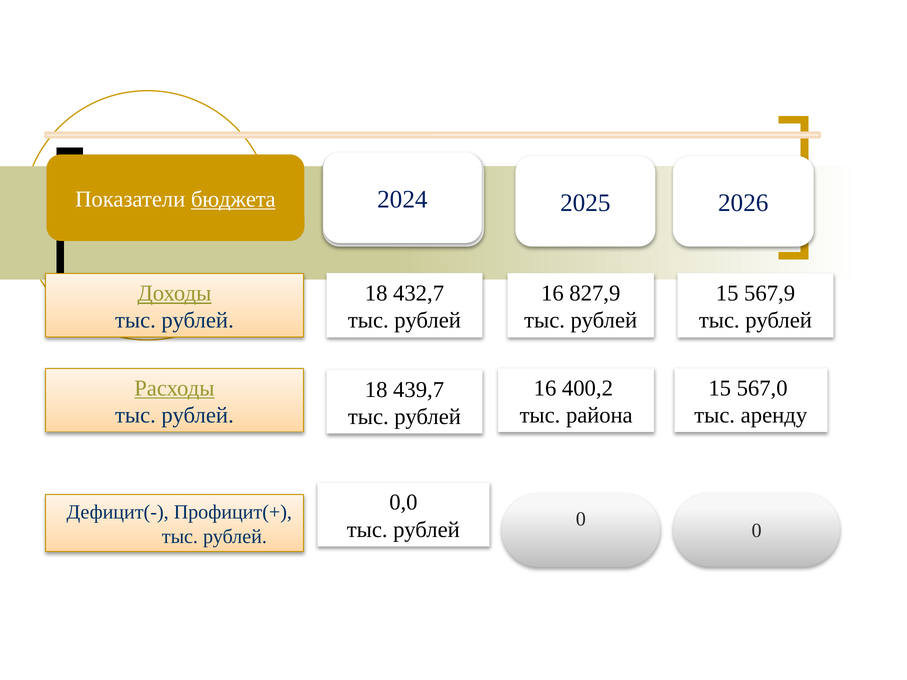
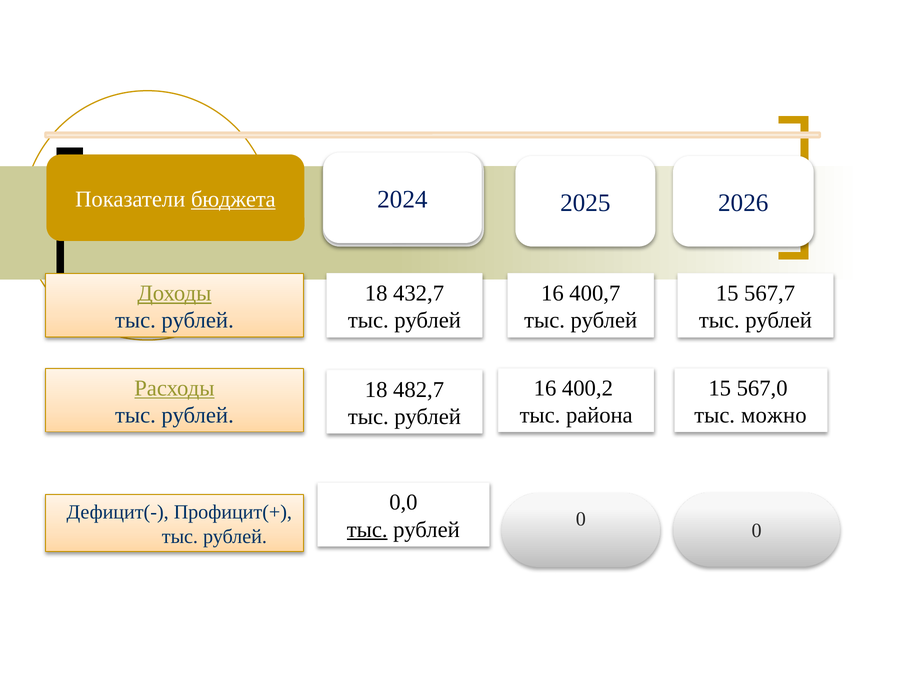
827,9: 827,9 -> 400,7
567,9: 567,9 -> 567,7
439,7: 439,7 -> 482,7
аренду: аренду -> можно
тыс at (367, 530) underline: none -> present
